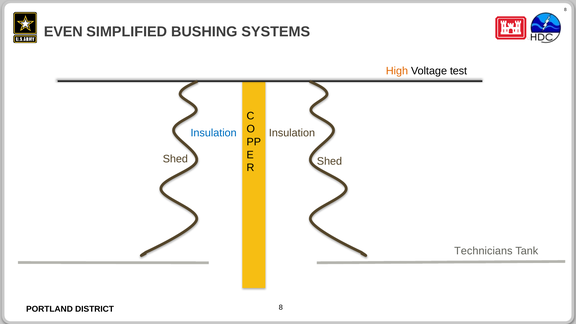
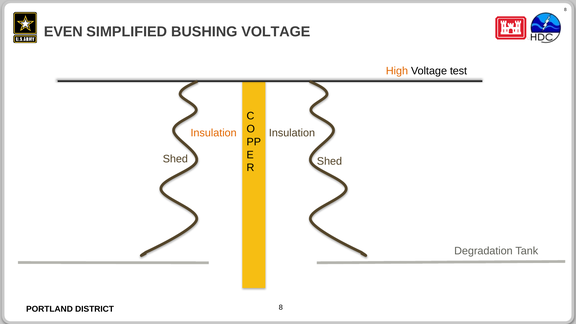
BUSHING SYSTEMS: SYSTEMS -> VOLTAGE
Insulation at (214, 133) colour: blue -> orange
Technicians: Technicians -> Degradation
